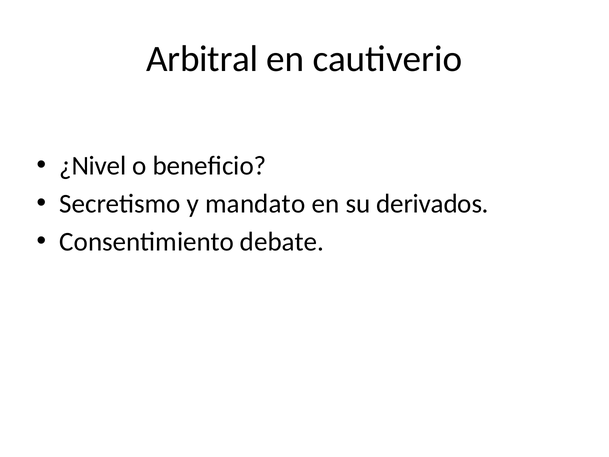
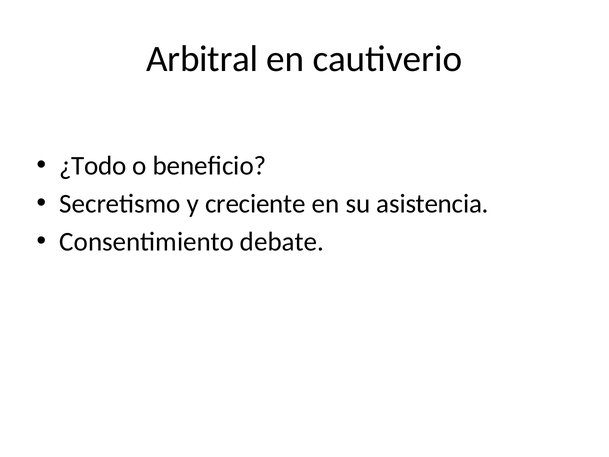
¿Nivel: ¿Nivel -> ¿Todo
mandato: mandato -> creciente
derivados: derivados -> asistencia
